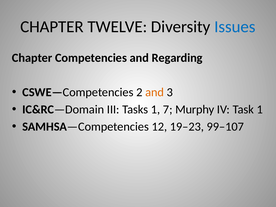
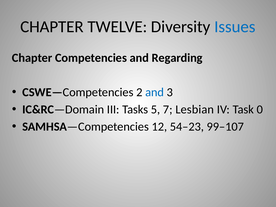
and at (155, 92) colour: orange -> blue
Tasks 1: 1 -> 5
Murphy: Murphy -> Lesbian
Task 1: 1 -> 0
19–23: 19–23 -> 54–23
